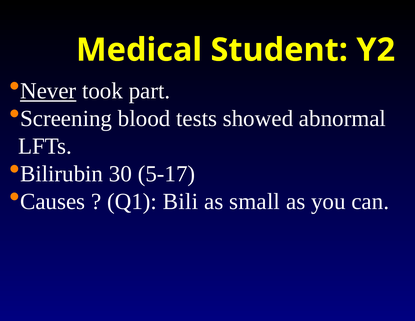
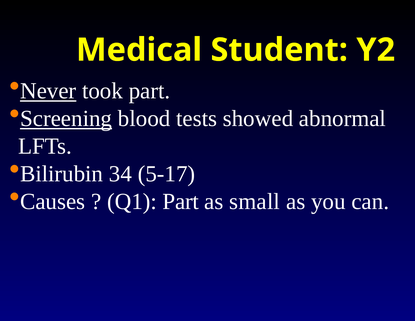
Screening underline: none -> present
30: 30 -> 34
Q1 Bili: Bili -> Part
